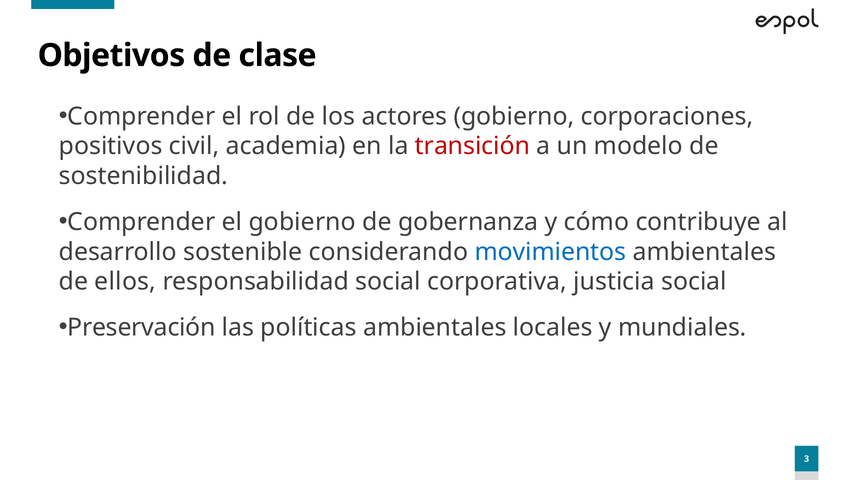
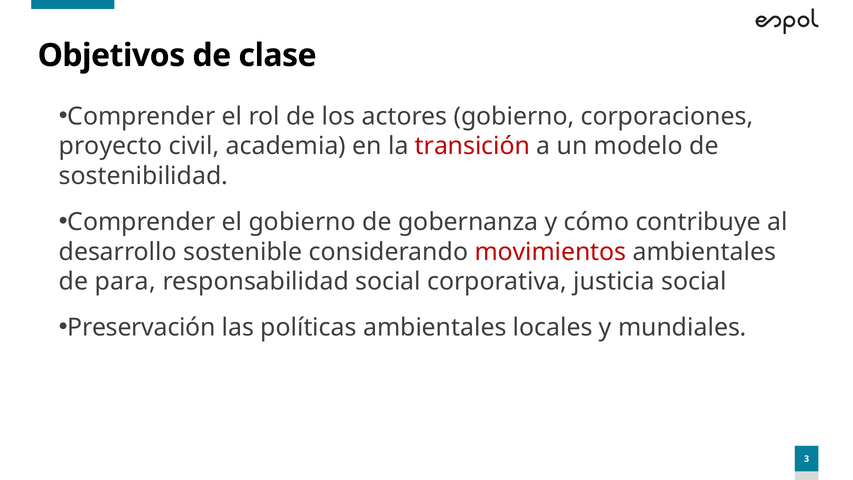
positivos: positivos -> proyecto
movimientos colour: blue -> red
ellos: ellos -> para
